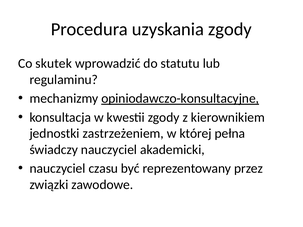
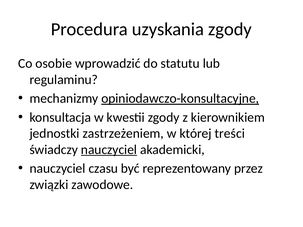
skutek: skutek -> osobie
pełna: pełna -> treści
nauczyciel at (109, 150) underline: none -> present
